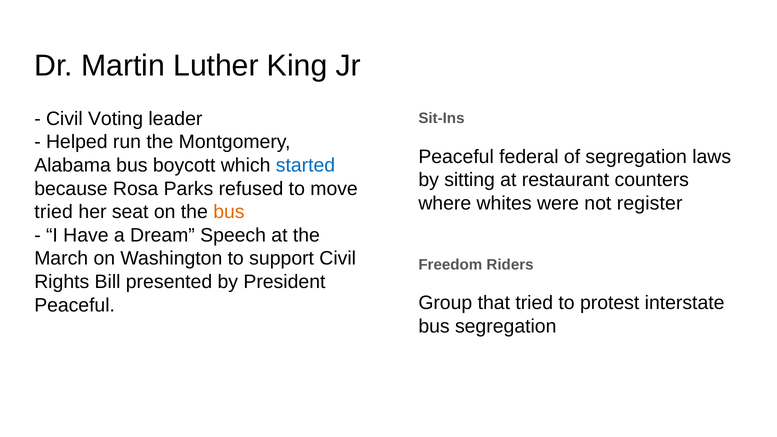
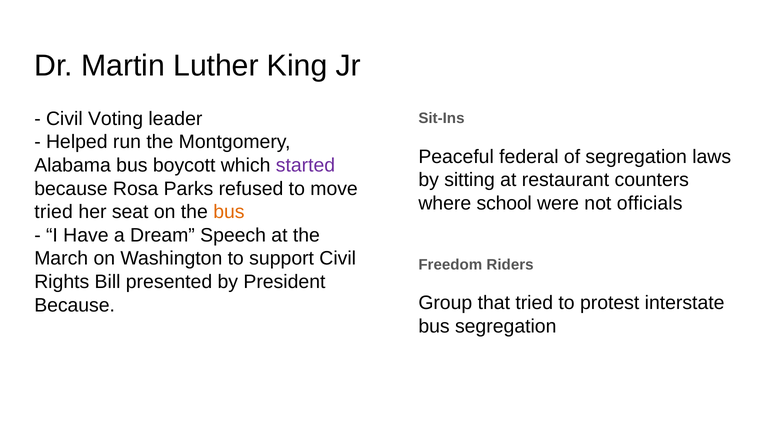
started colour: blue -> purple
whites: whites -> school
register: register -> officials
Peaceful at (75, 305): Peaceful -> Because
